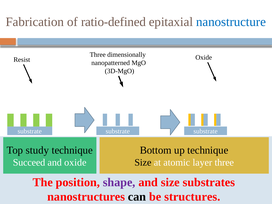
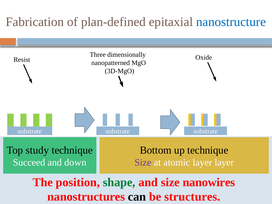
ratio-defined: ratio-defined -> plan-defined
and oxide: oxide -> down
Size at (143, 162) colour: black -> purple
layer three: three -> layer
shape colour: purple -> green
substrates: substrates -> nanowires
